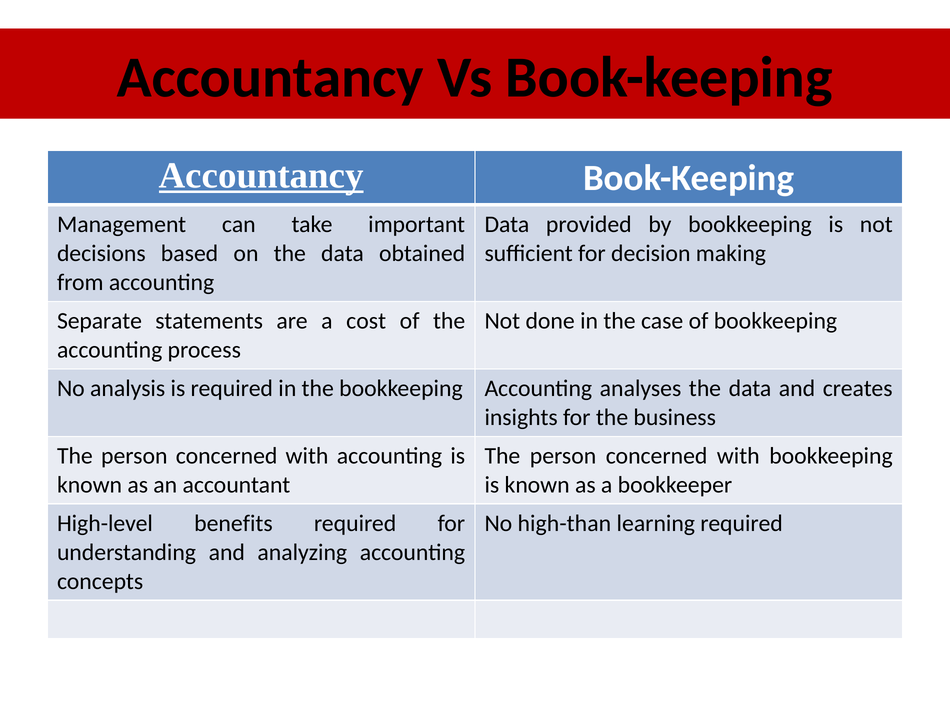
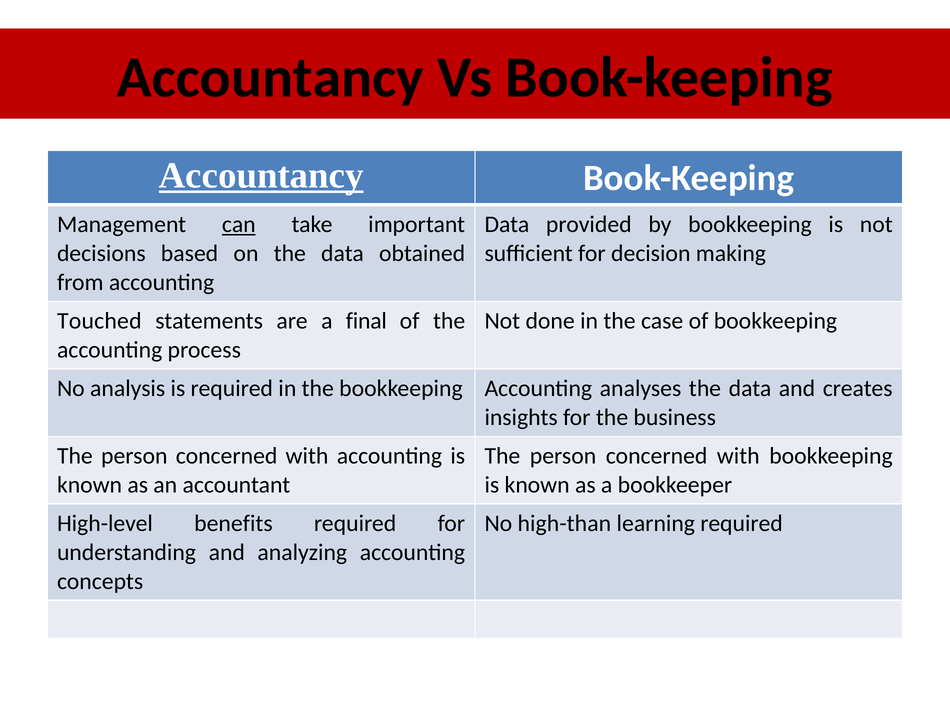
can underline: none -> present
Separate: Separate -> Touched
cost: cost -> final
